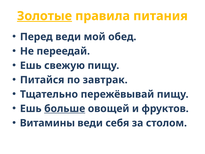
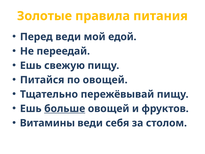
Золотые underline: present -> none
обед: обед -> едой
по завтрак: завтрак -> овощей
